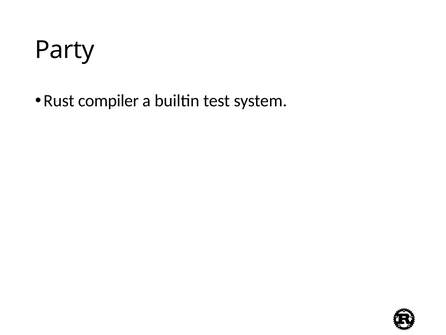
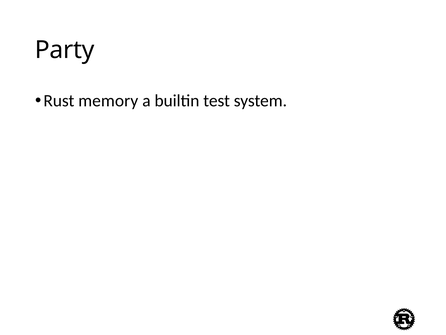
compiler: compiler -> memory
